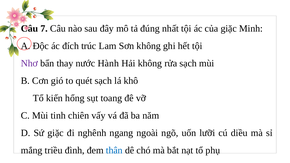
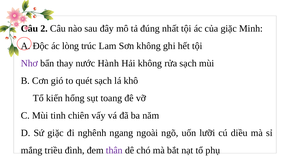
7: 7 -> 2
đích: đích -> lòng
thân colour: blue -> purple
